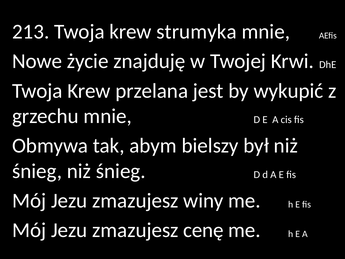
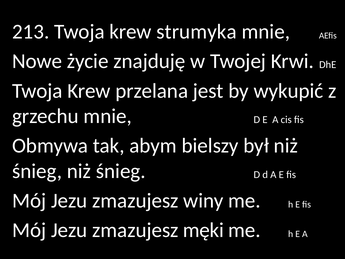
cenę: cenę -> męki
